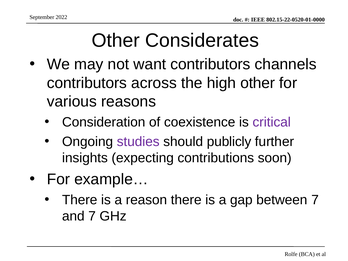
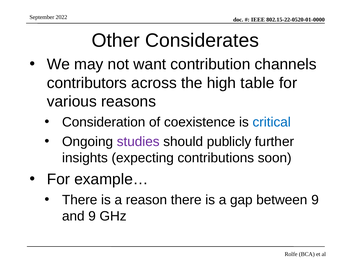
want contributors: contributors -> contribution
high other: other -> table
critical colour: purple -> blue
between 7: 7 -> 9
and 7: 7 -> 9
